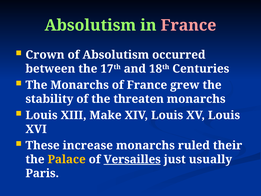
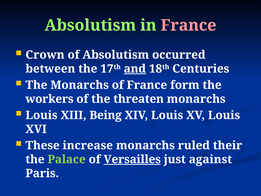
and underline: none -> present
grew: grew -> form
stability: stability -> workers
Make: Make -> Being
Palace colour: yellow -> light green
usually: usually -> against
